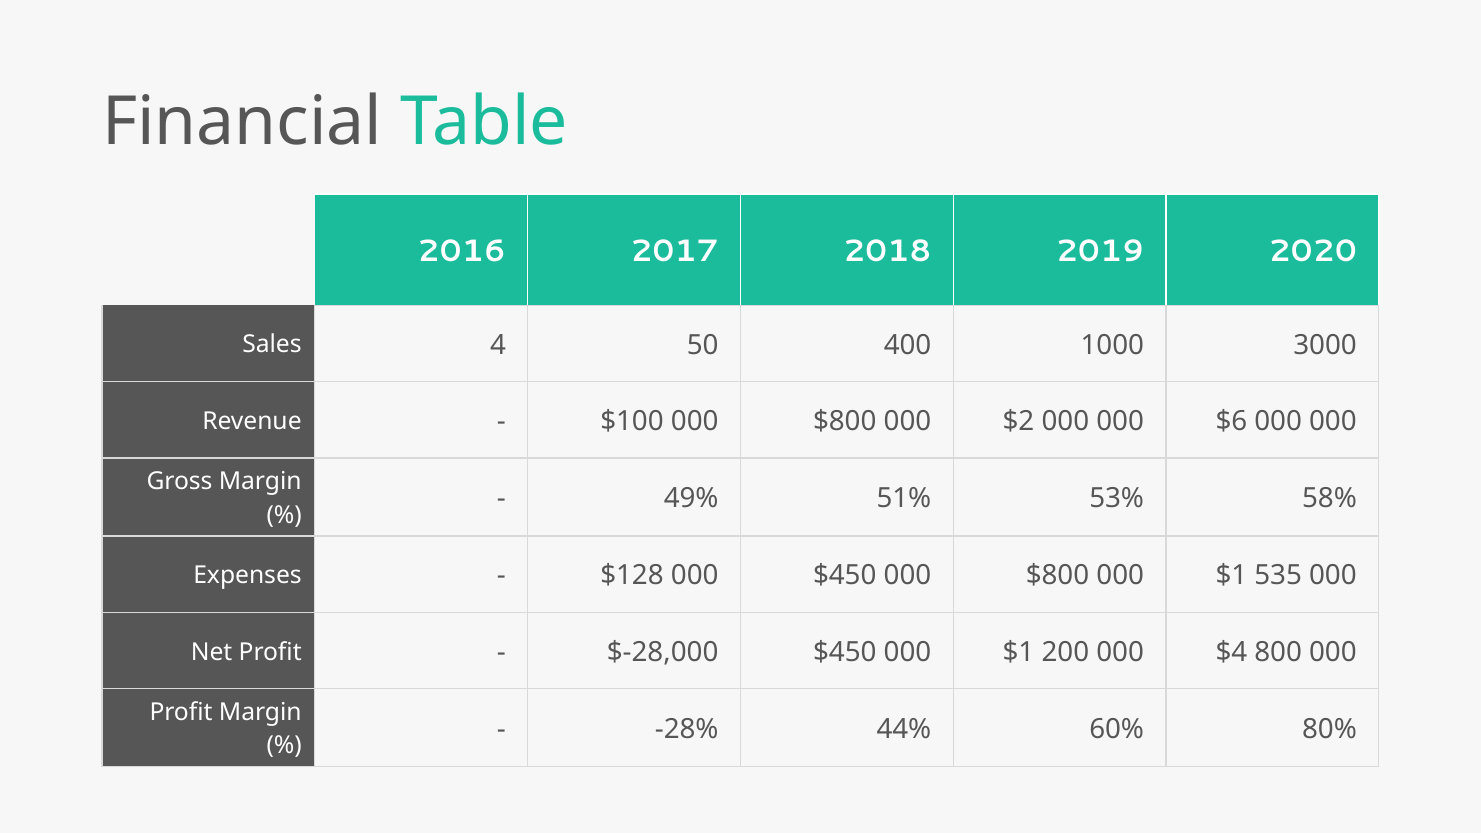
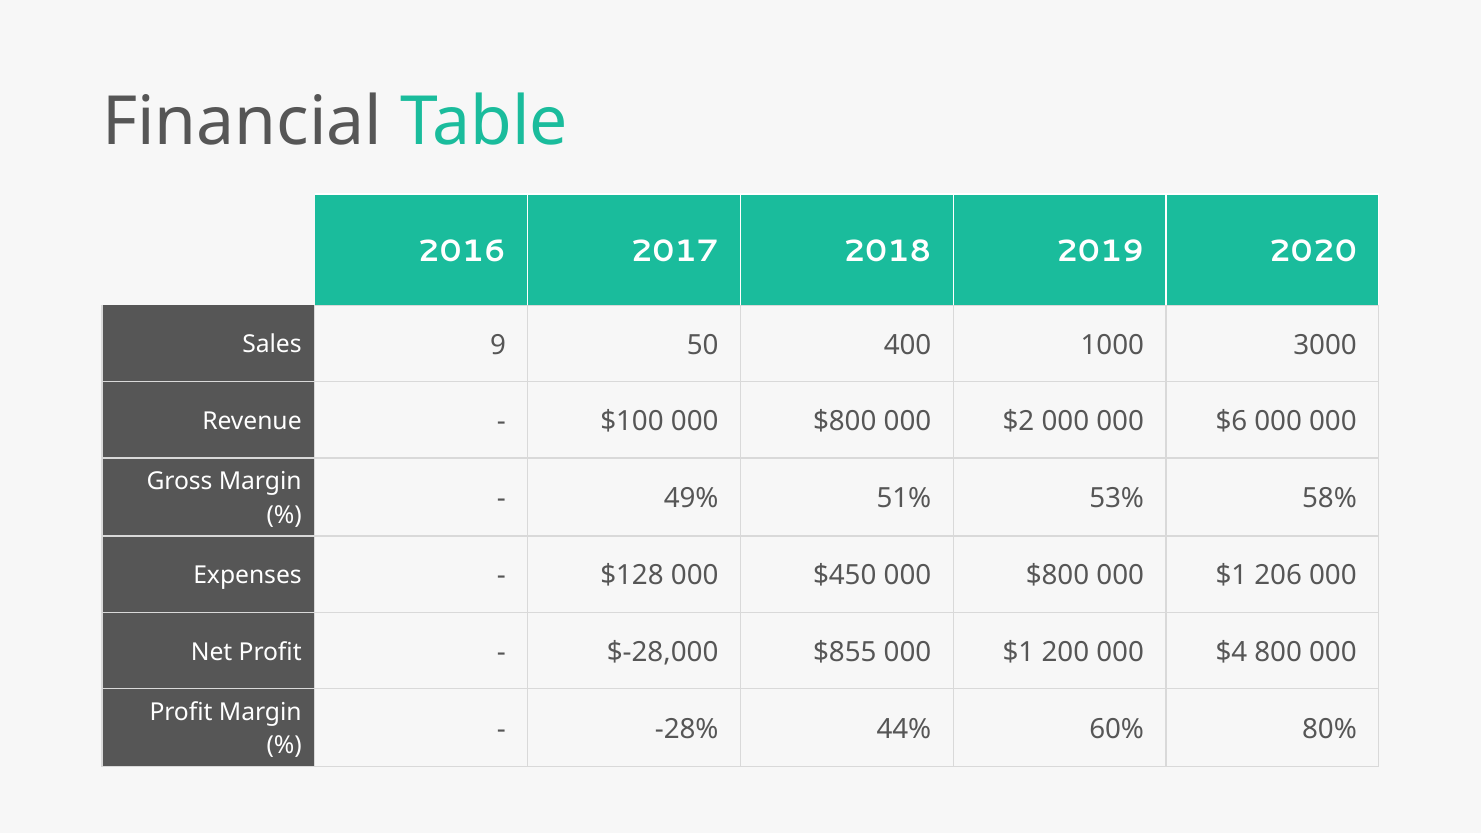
4: 4 -> 9
535: 535 -> 206
$-28,000 $450: $450 -> $855
